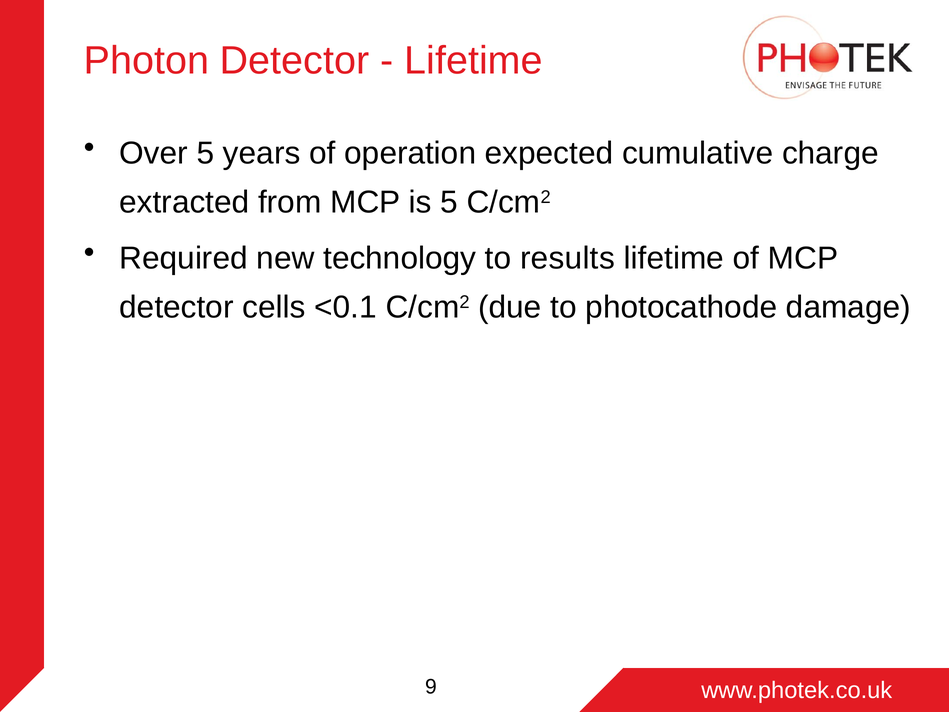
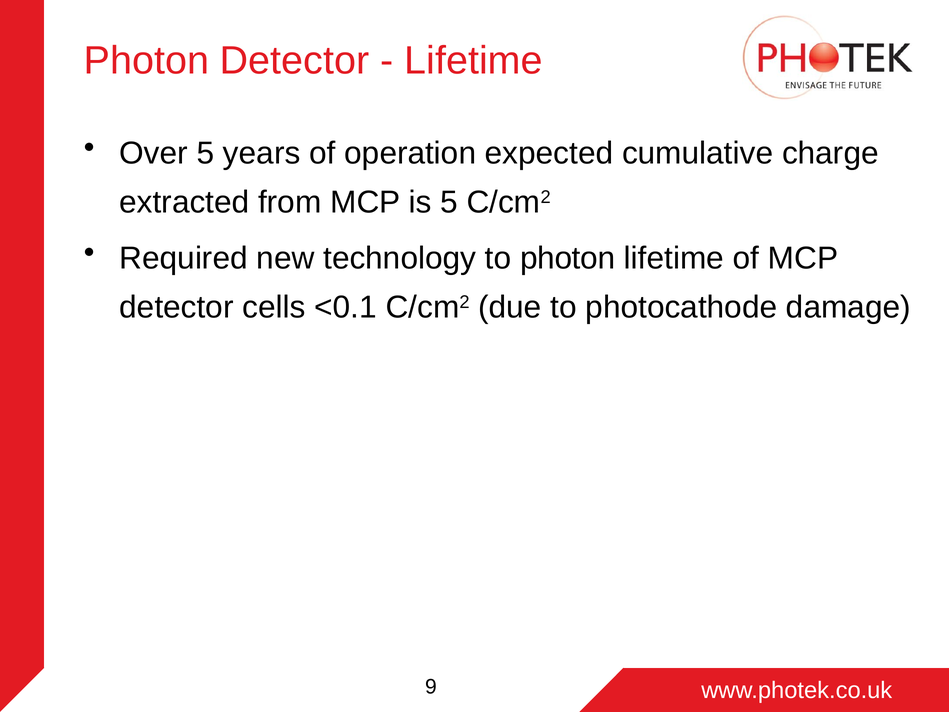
to results: results -> photon
